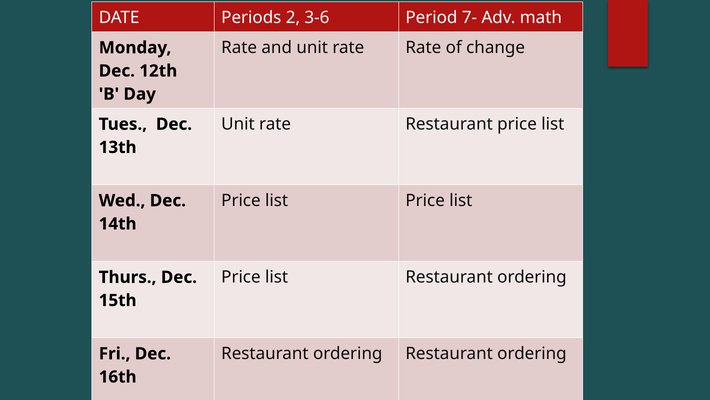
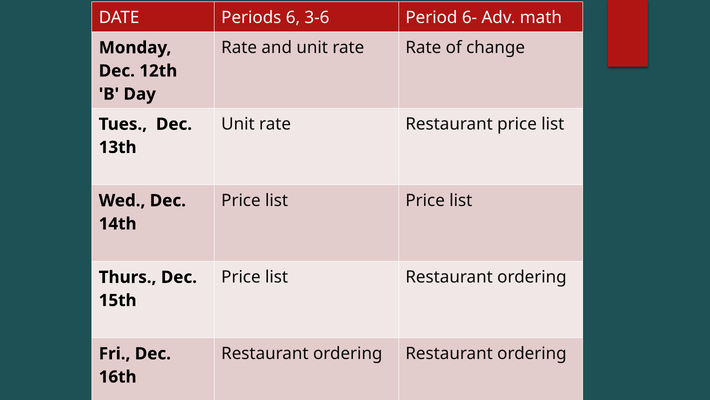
2: 2 -> 6
7-: 7- -> 6-
